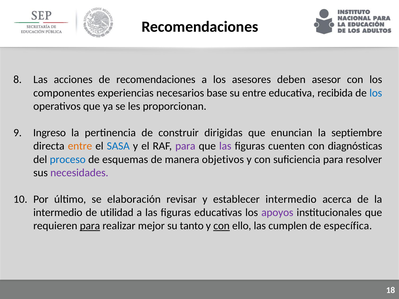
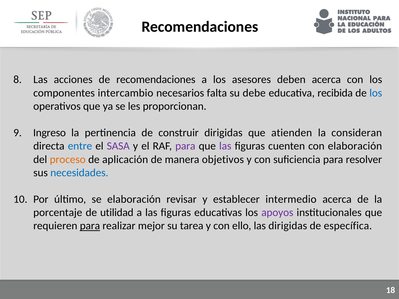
deben asesor: asesor -> acerca
experiencias: experiencias -> intercambio
base: base -> falta
su entre: entre -> debe
enuncian: enuncian -> atienden
septiembre: septiembre -> consideran
entre at (80, 146) colour: orange -> blue
SASA colour: blue -> purple
con diagnósticas: diagnósticas -> elaboración
proceso colour: blue -> orange
esquemas: esquemas -> aplicación
necesidades colour: purple -> blue
intermedio at (58, 213): intermedio -> porcentaje
tanto: tanto -> tarea
con at (222, 226) underline: present -> none
las cumplen: cumplen -> dirigidas
